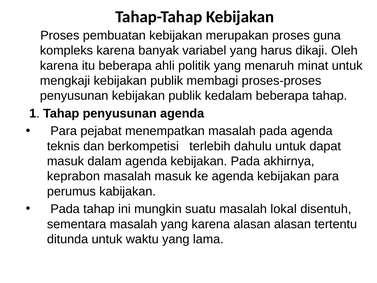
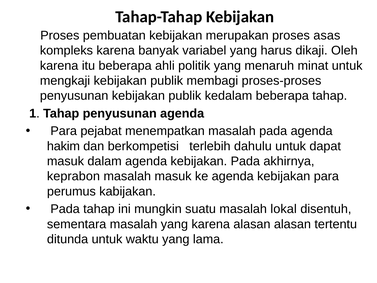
guna: guna -> asas
teknis: teknis -> hakim
